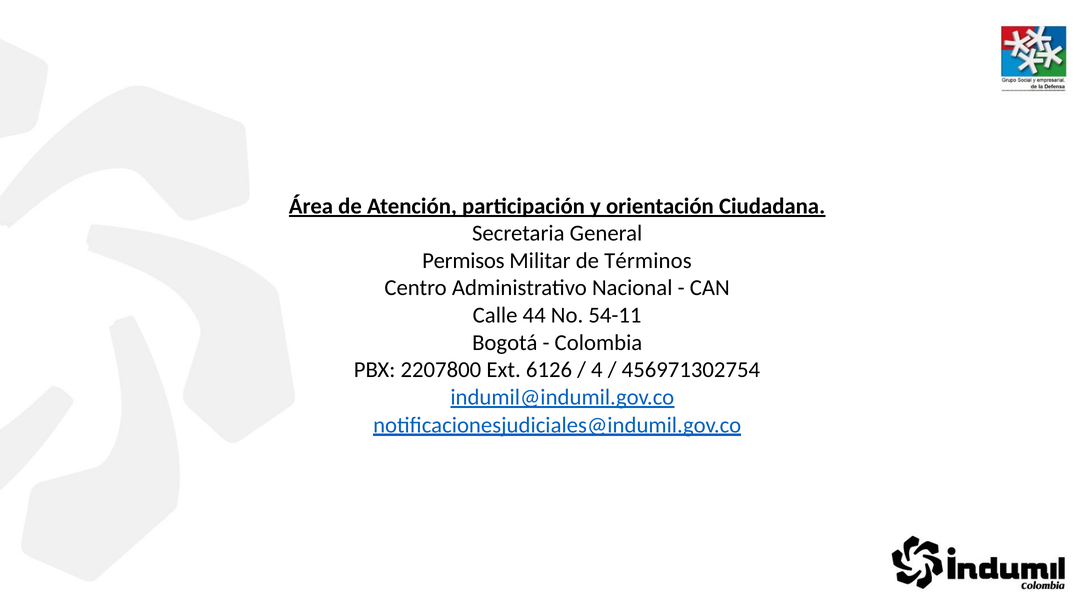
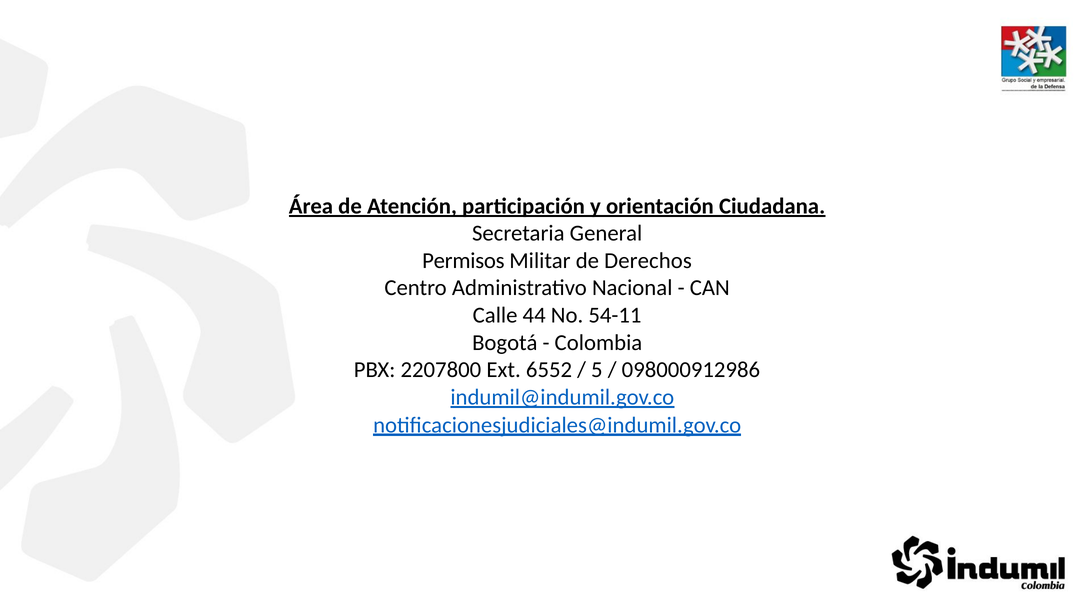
Términos: Términos -> Derechos
6126: 6126 -> 6552
4: 4 -> 5
456971302754: 456971302754 -> 098000912986
